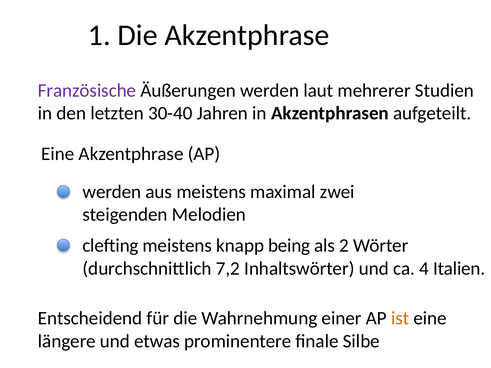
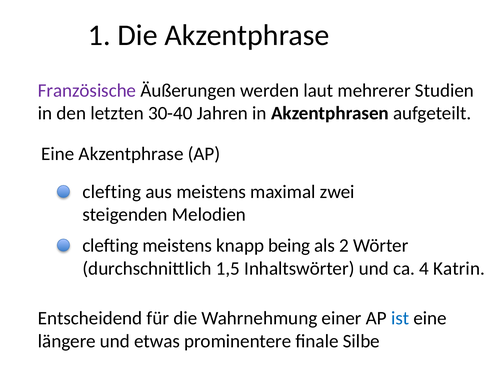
werden at (112, 192): werden -> clefting
7,2: 7,2 -> 1,5
Italien: Italien -> Katrin
ist colour: orange -> blue
